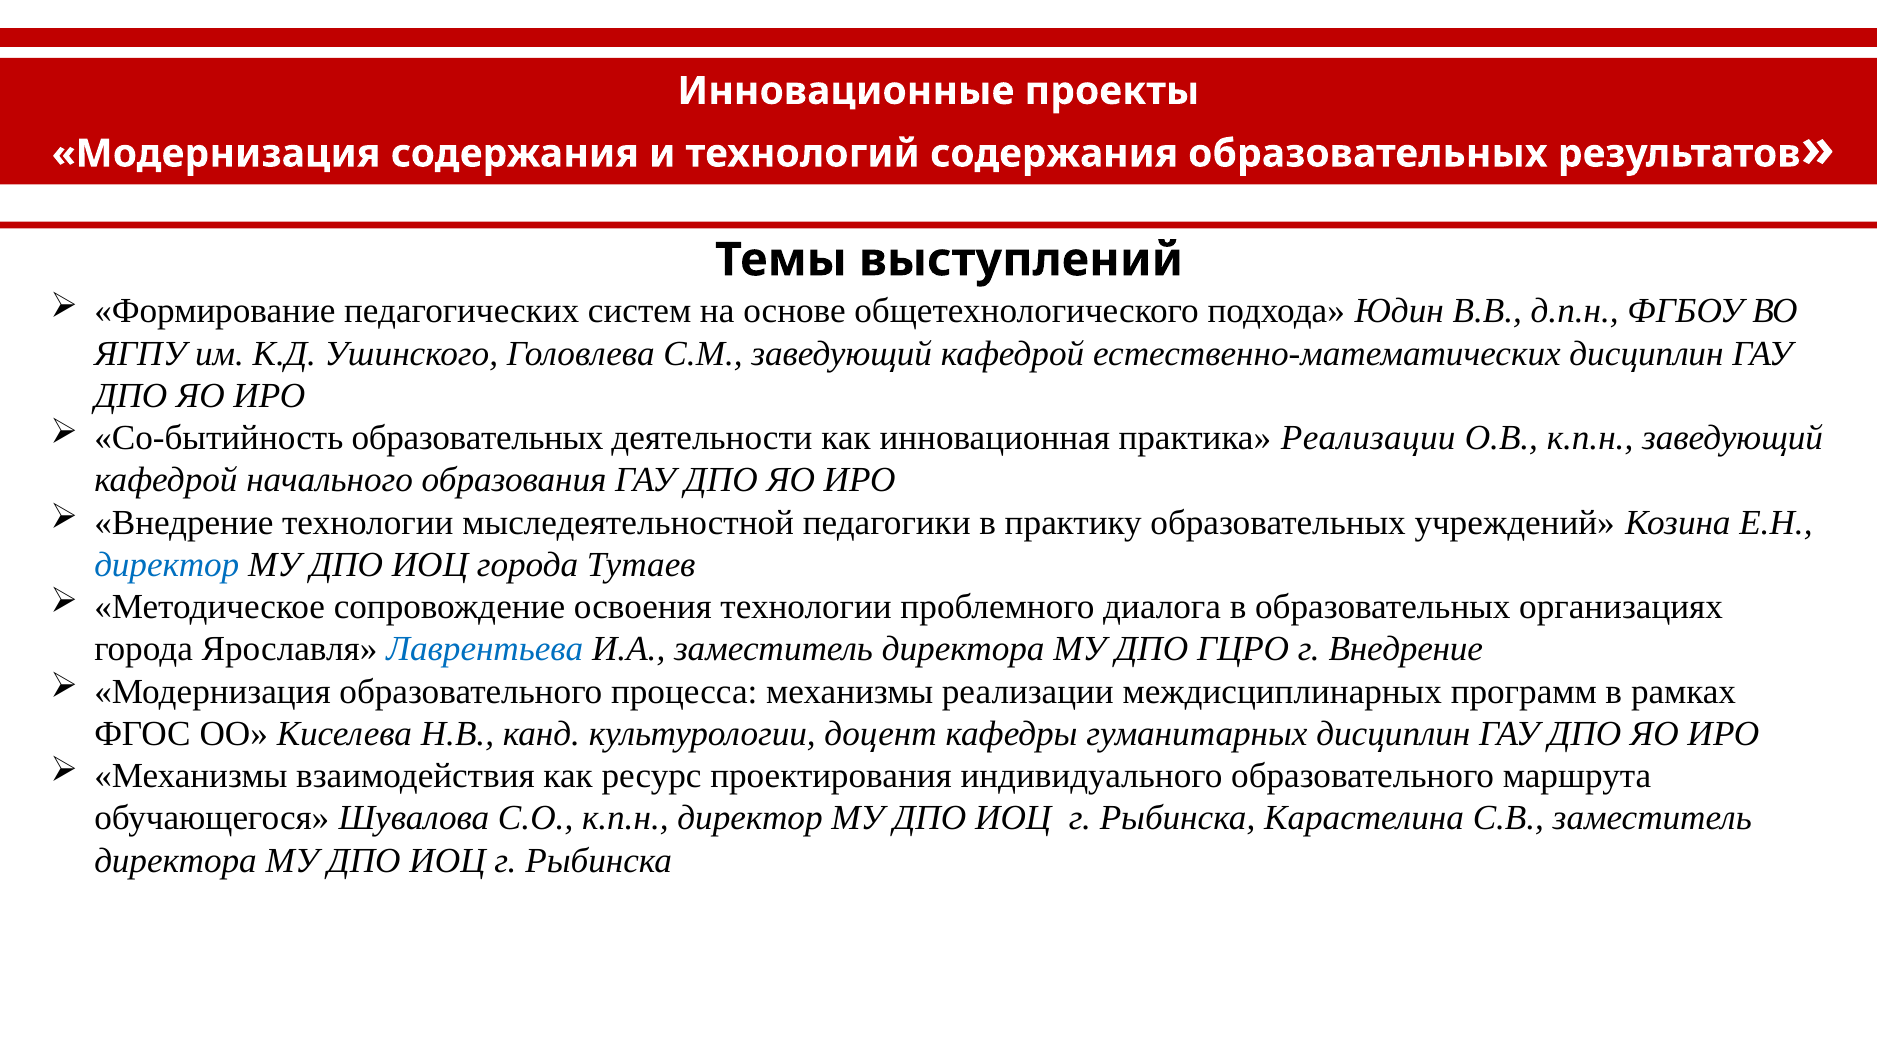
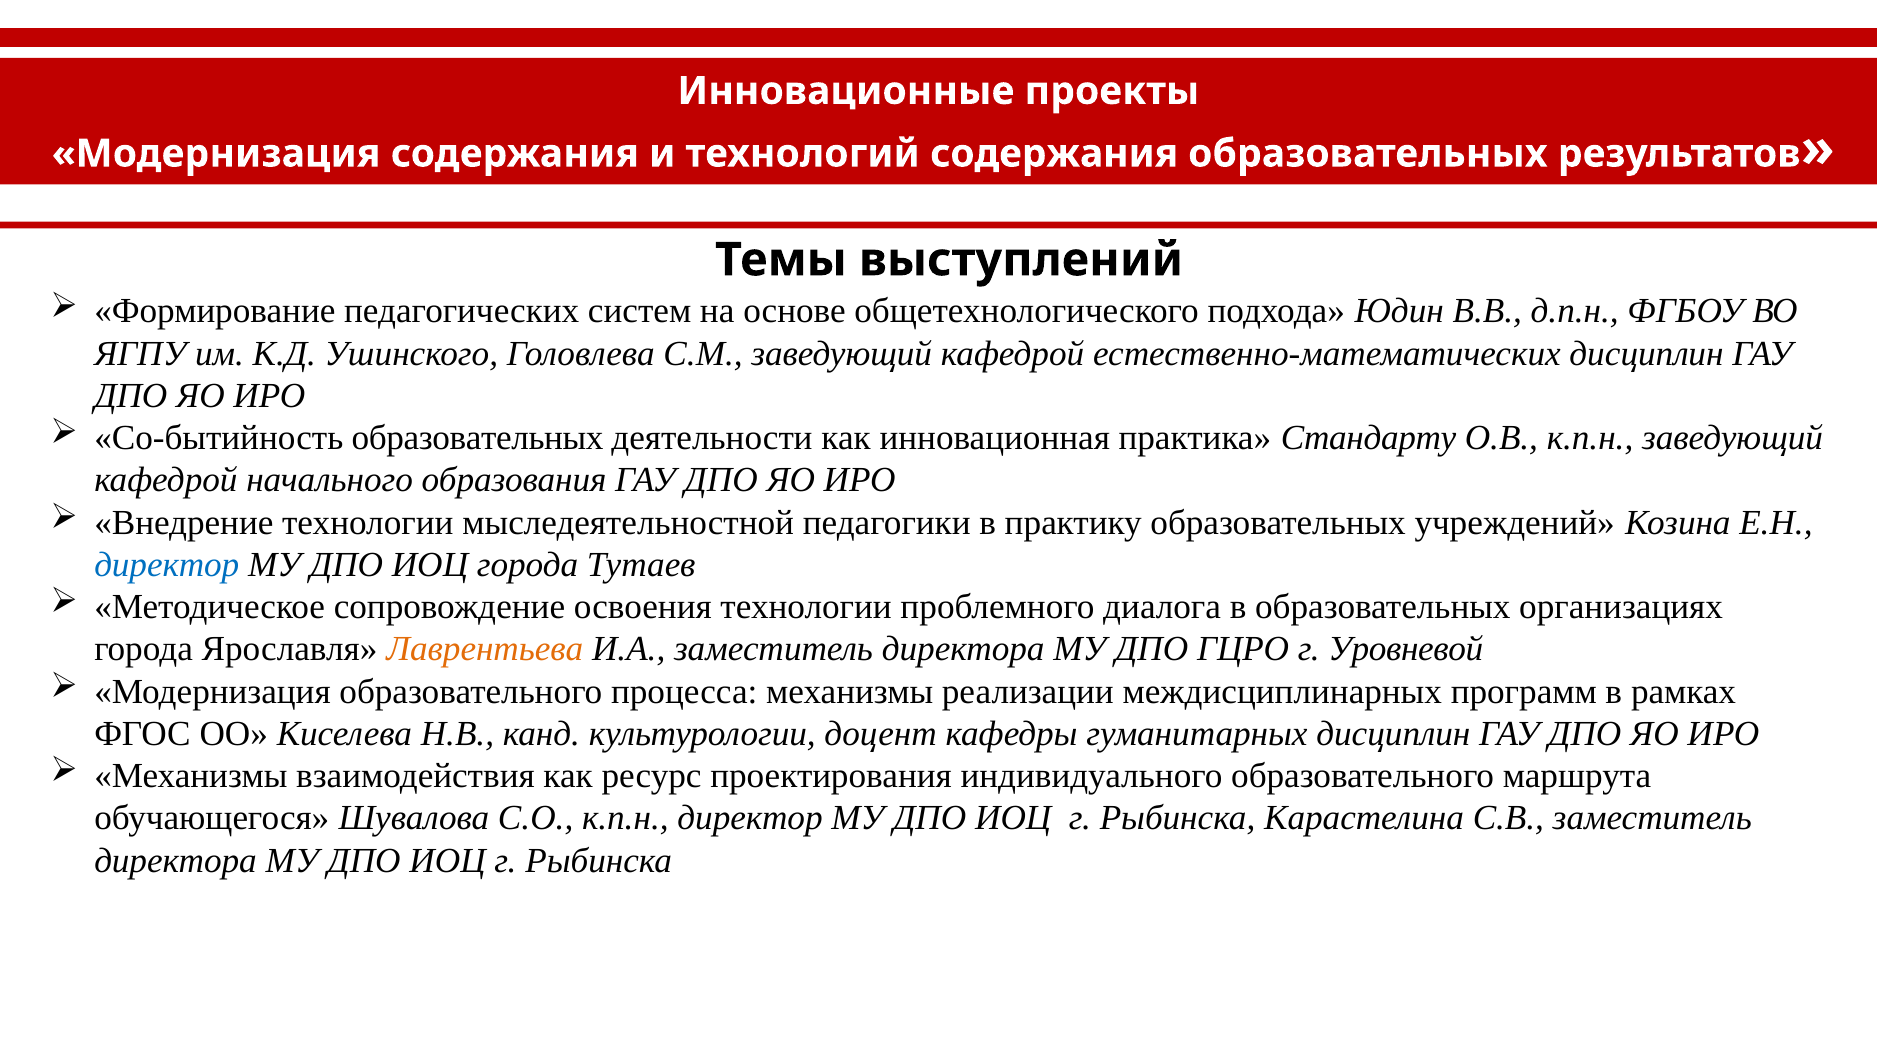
практика Реализации: Реализации -> Стандарту
Лаврентьева colour: blue -> orange
г Внедрение: Внедрение -> Уровневой
